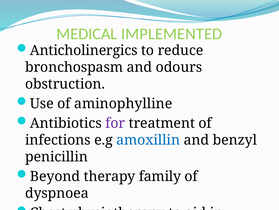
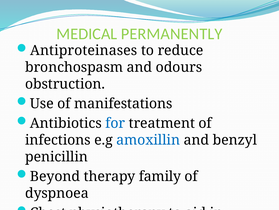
IMPLEMENTED: IMPLEMENTED -> PERMANENTLY
Anticholinergics: Anticholinergics -> Antiproteinases
aminophylline: aminophylline -> manifestations
for colour: purple -> blue
